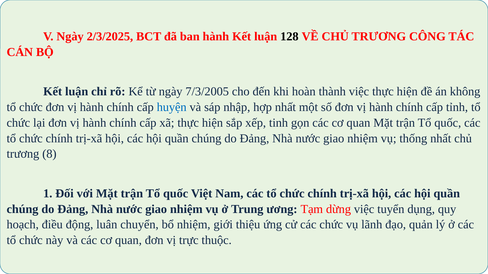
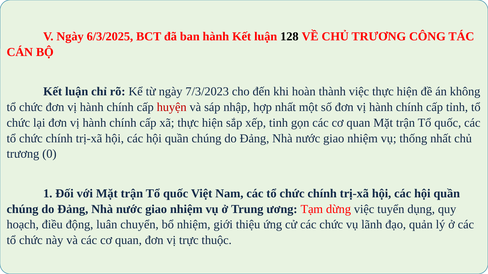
2/3/2025: 2/3/2025 -> 6/3/2025
7/3/2005: 7/3/2005 -> 7/3/2023
huyện colour: blue -> red
8: 8 -> 0
